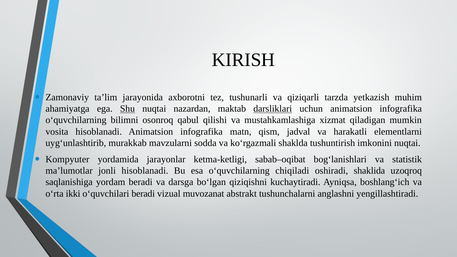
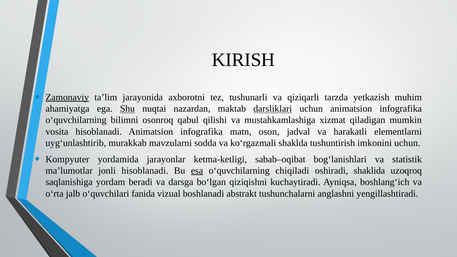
Zamonaviy underline: none -> present
qism: qism -> oson
imkonini nuqtai: nuqtai -> uchun
esa underline: none -> present
ikki: ikki -> jalb
o‘quvchilari beradi: beradi -> fanida
muvozanat: muvozanat -> boshlanadi
